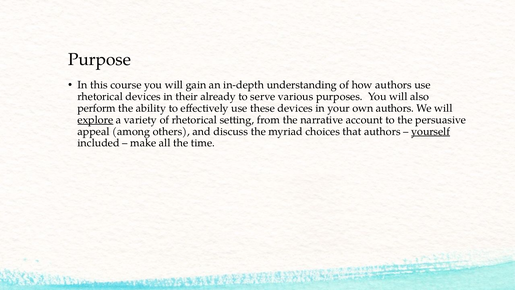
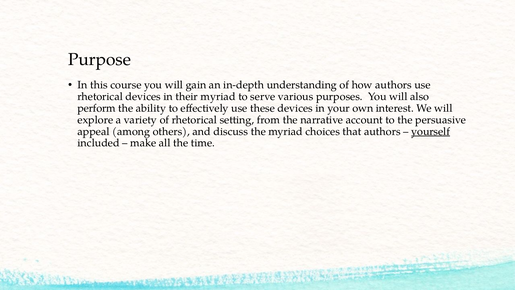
their already: already -> myriad
own authors: authors -> interest
explore underline: present -> none
